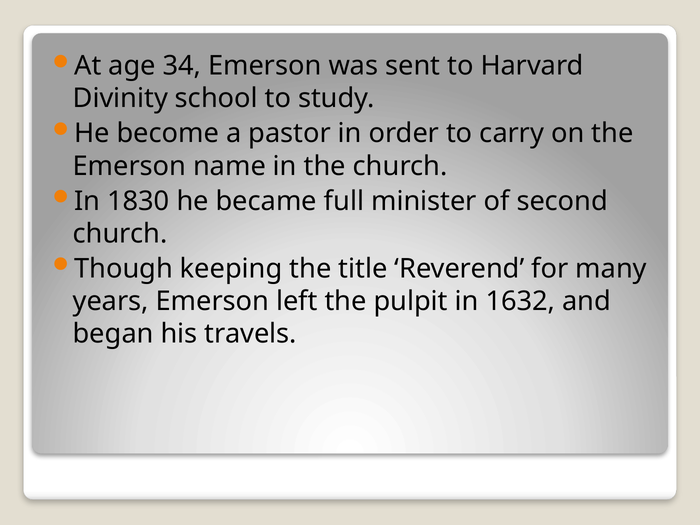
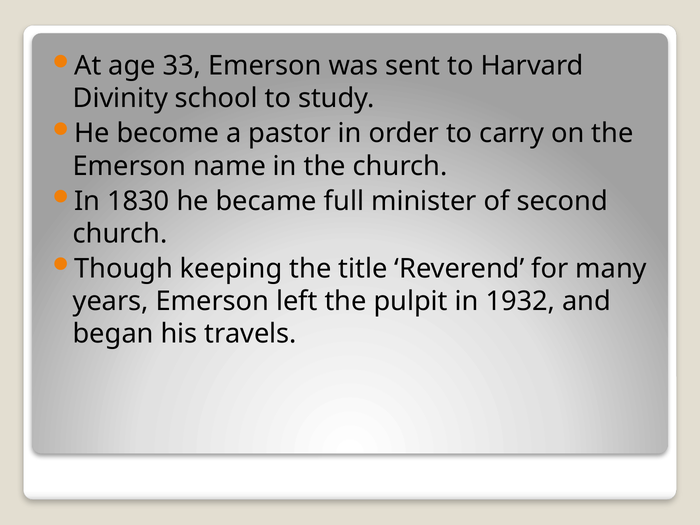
34: 34 -> 33
1632: 1632 -> 1932
